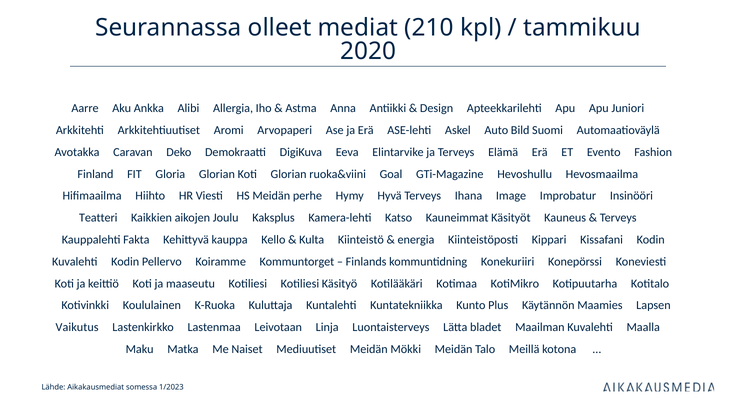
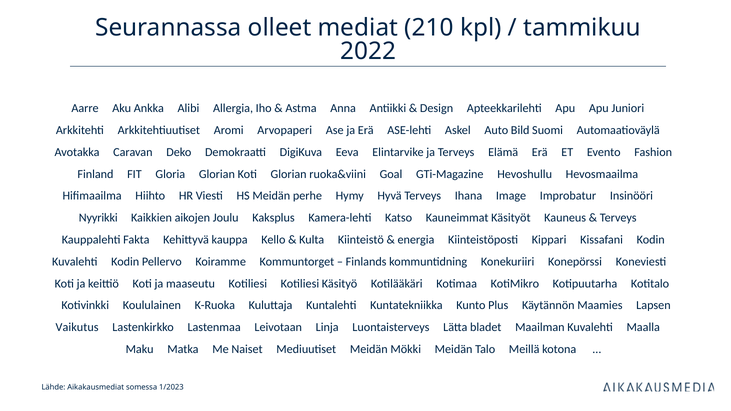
2020: 2020 -> 2022
Teatteri: Teatteri -> Nyyrikki
